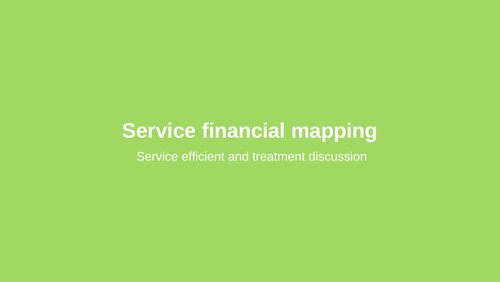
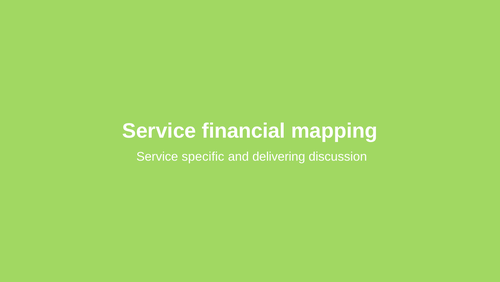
efficient: efficient -> specific
treatment: treatment -> delivering
